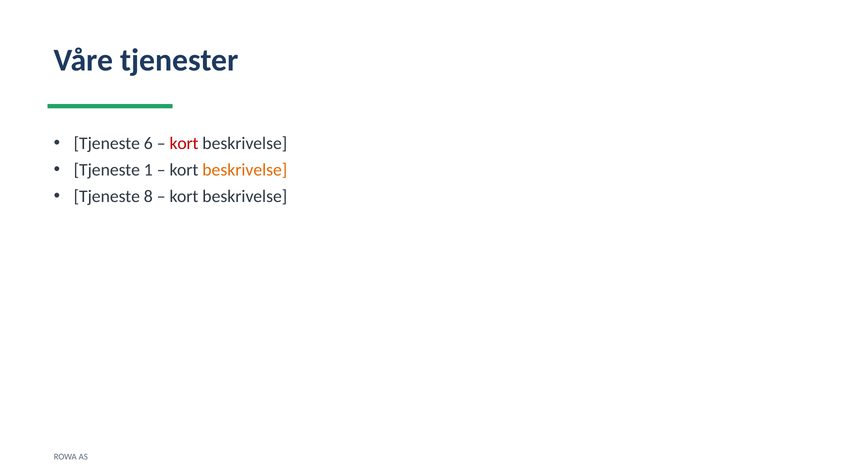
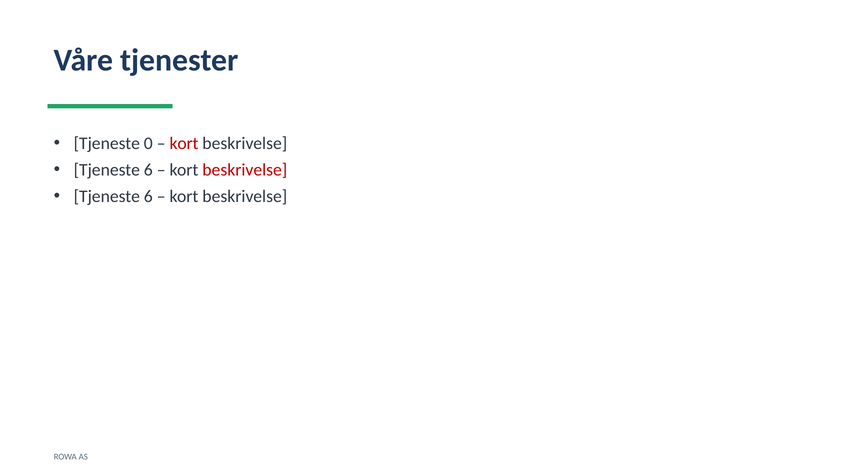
6: 6 -> 0
1 at (148, 170): 1 -> 6
beskrivelse at (245, 170) colour: orange -> red
8 at (148, 196): 8 -> 6
